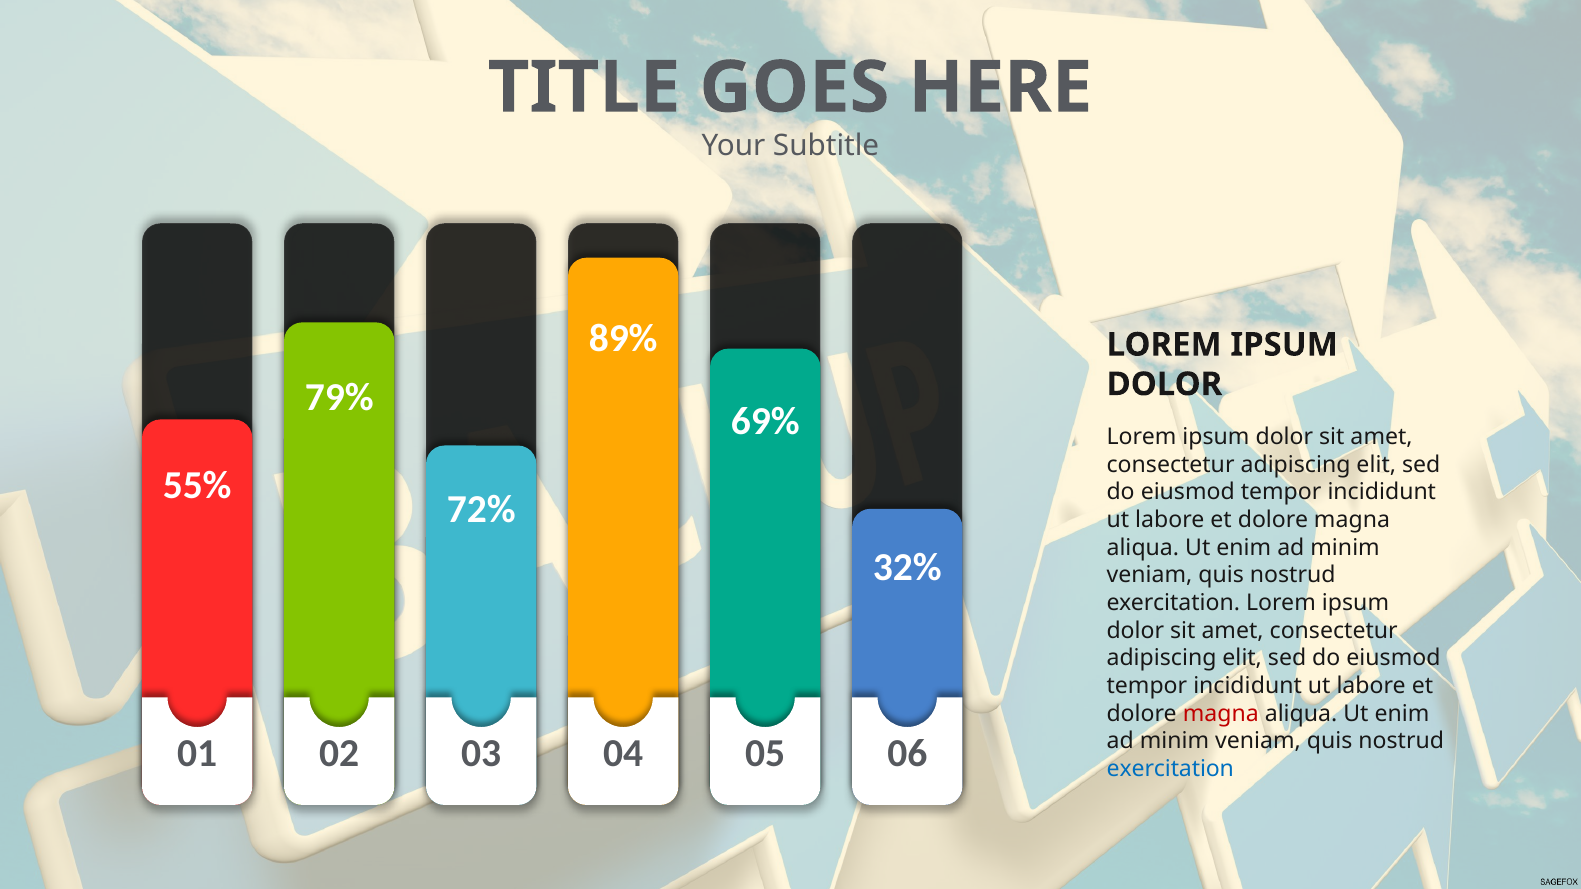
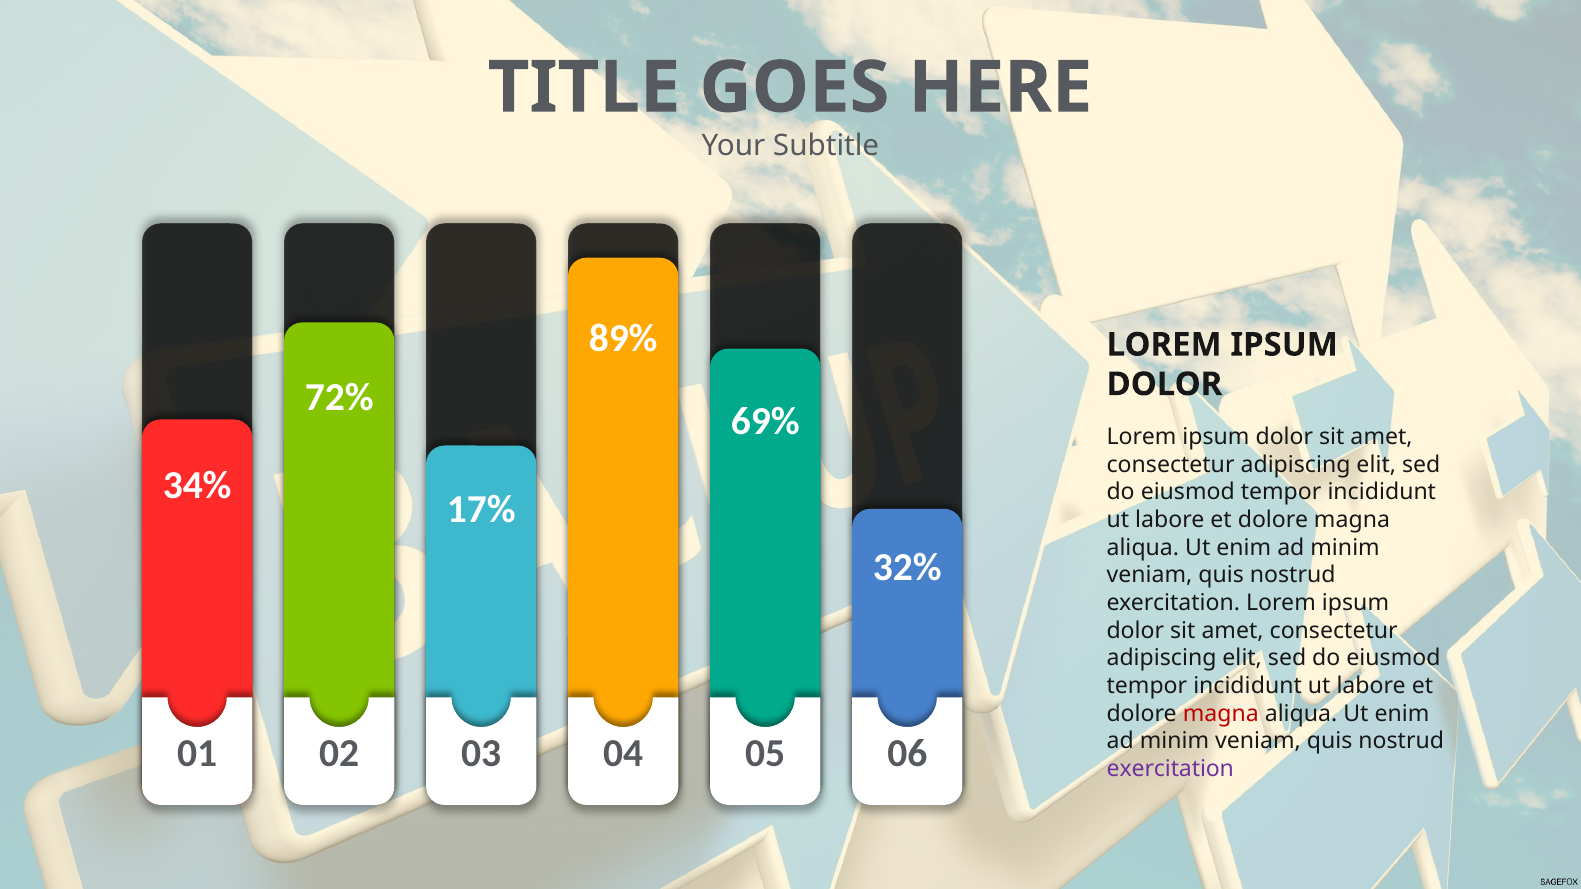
79%: 79% -> 72%
55%: 55% -> 34%
72%: 72% -> 17%
exercitation at (1170, 769) colour: blue -> purple
